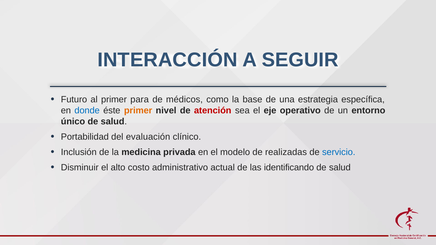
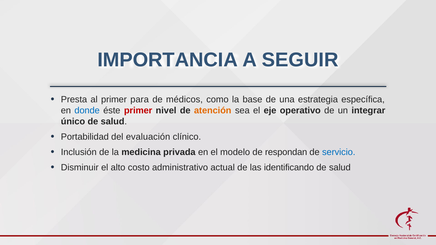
INTERACCIÓN: INTERACCIÓN -> IMPORTANCIA
Futuro: Futuro -> Presta
primer at (138, 111) colour: orange -> red
atención colour: red -> orange
entorno: entorno -> integrar
realizadas: realizadas -> respondan
